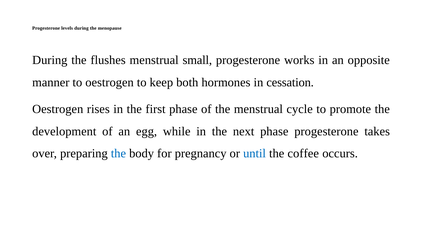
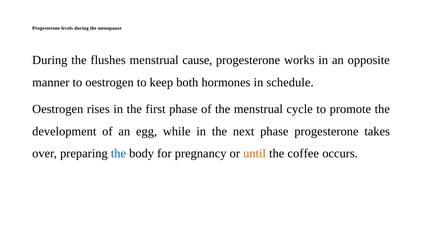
small: small -> cause
cessation: cessation -> schedule
until colour: blue -> orange
